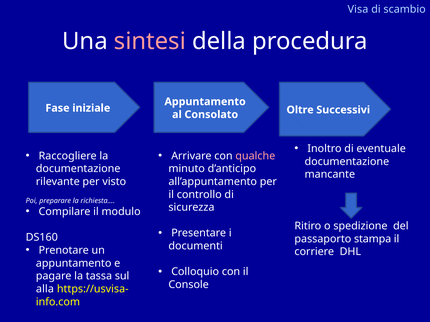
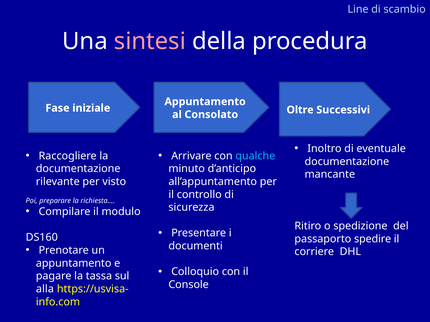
Visa: Visa -> Line
qualche colour: pink -> light blue
stampa: stampa -> spedire
